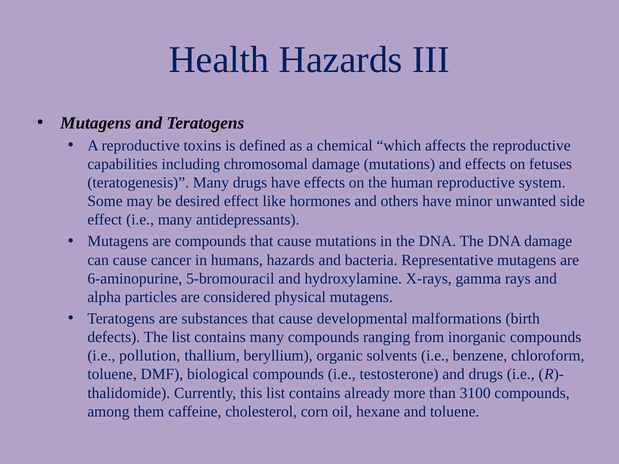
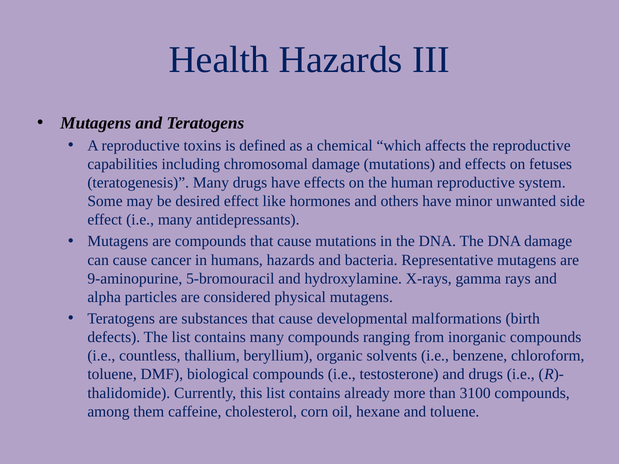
6-aminopurine: 6-aminopurine -> 9-aminopurine
pollution: pollution -> countless
